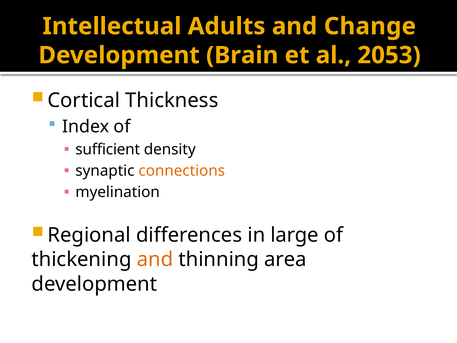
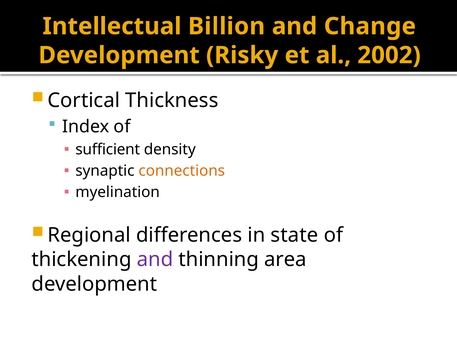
Adults: Adults -> Billion
Brain: Brain -> Risky
2053: 2053 -> 2002
large: large -> state
and at (155, 259) colour: orange -> purple
